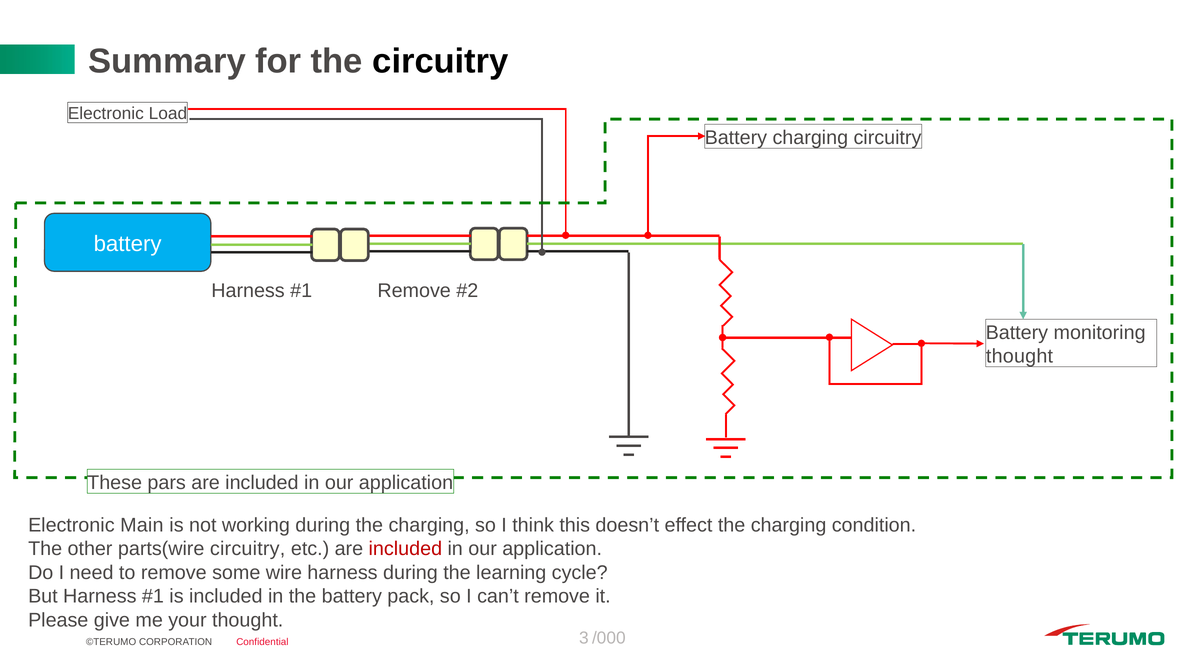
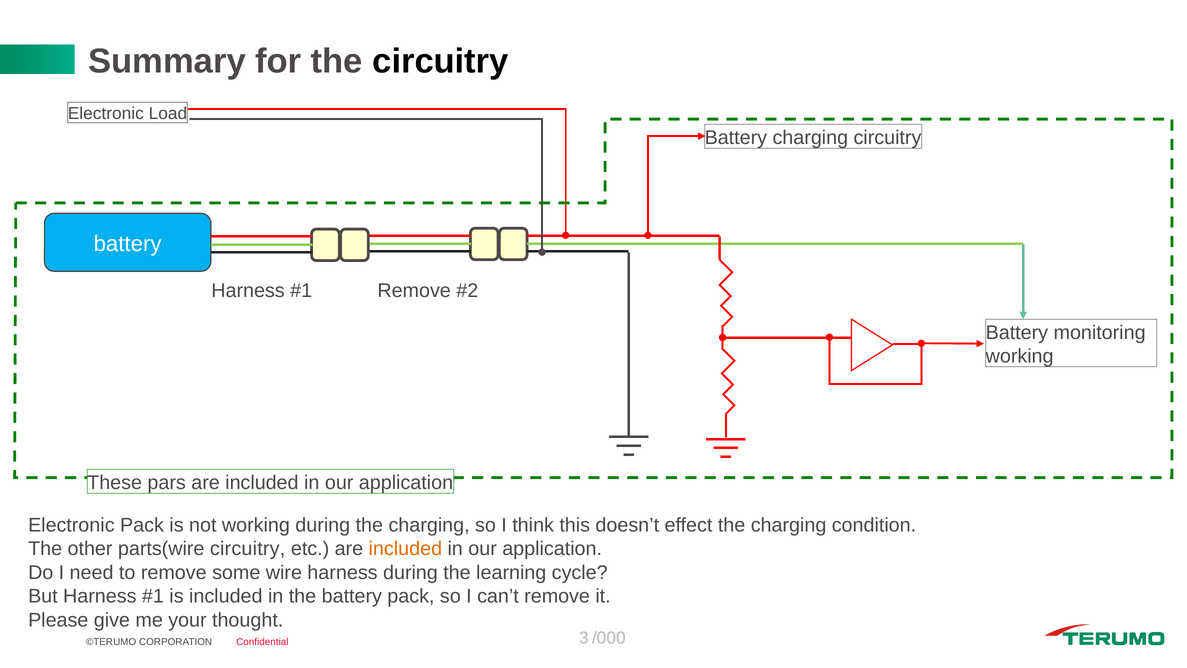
thought at (1020, 356): thought -> working
Electronic Main: Main -> Pack
included at (405, 549) colour: red -> orange
